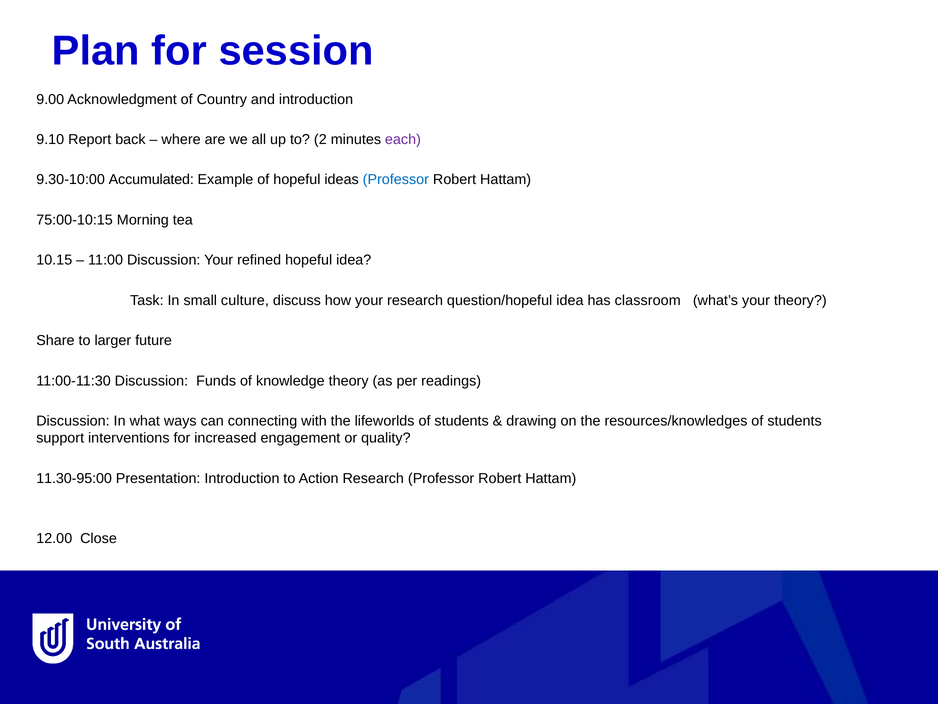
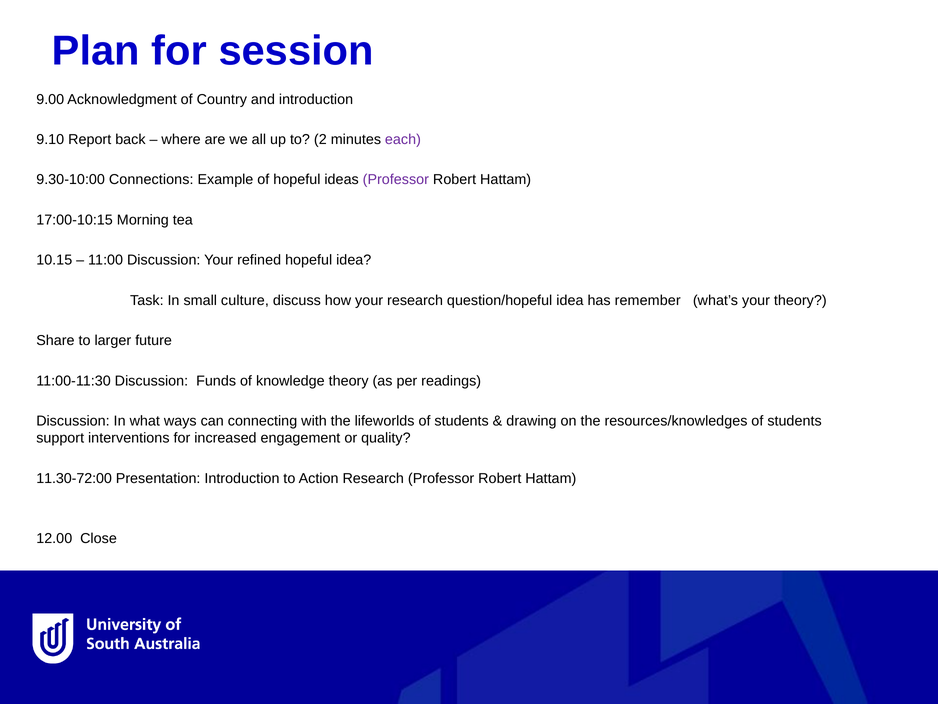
Accumulated: Accumulated -> Connections
Professor at (396, 180) colour: blue -> purple
75:00-10:15: 75:00-10:15 -> 17:00-10:15
classroom: classroom -> remember
11.30-95:00: 11.30-95:00 -> 11.30-72:00
